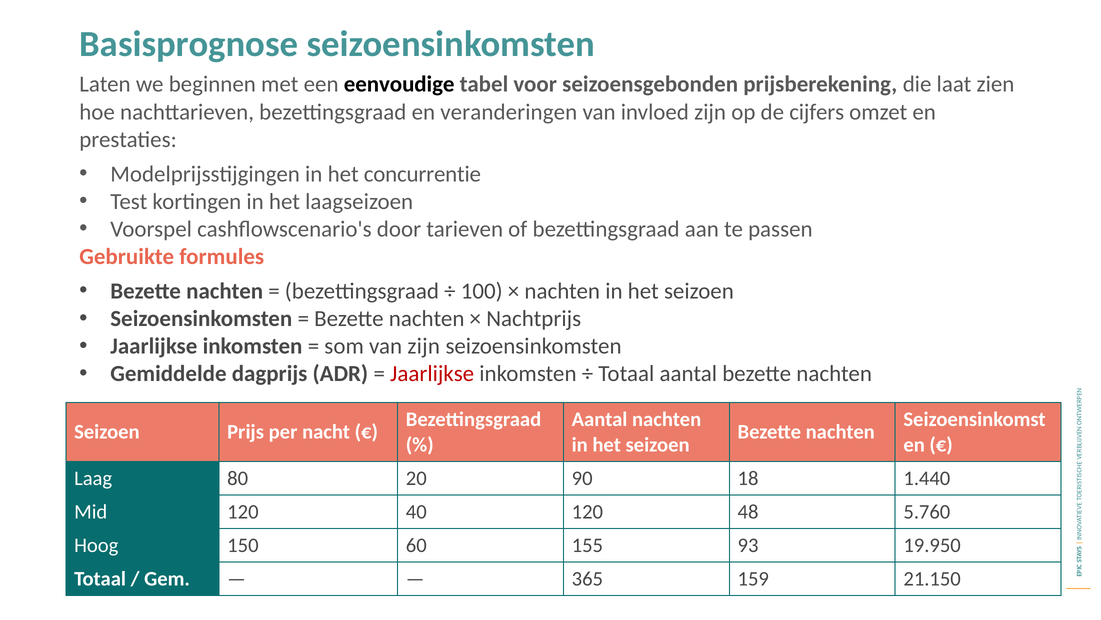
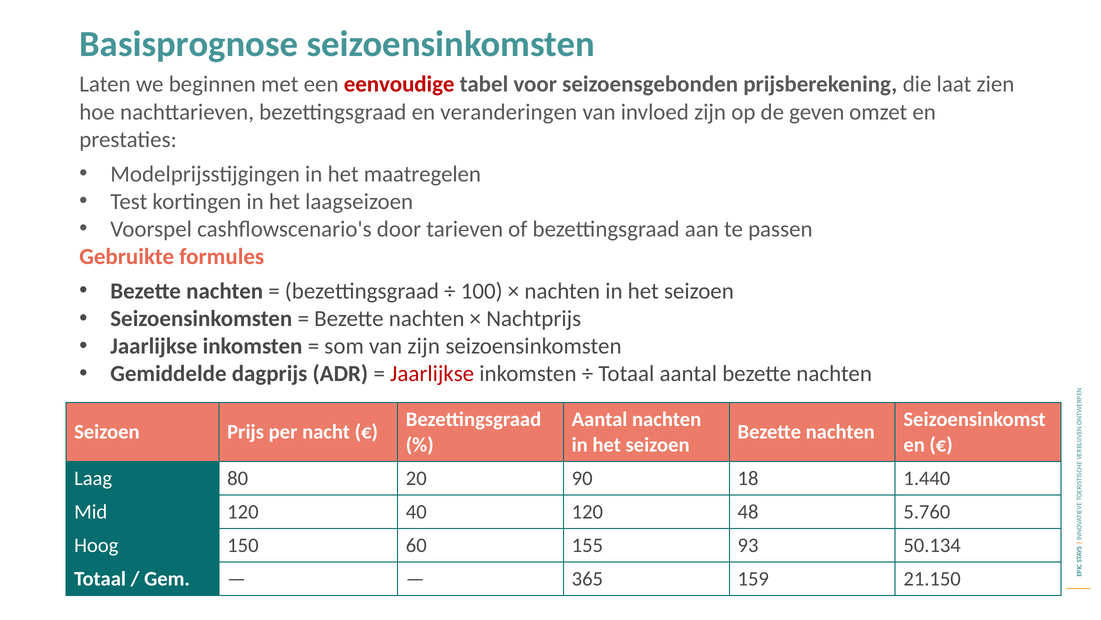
eenvoudige colour: black -> red
cijfers: cijfers -> geven
concurrentie: concurrentie -> maatregelen
19.950: 19.950 -> 50.134
